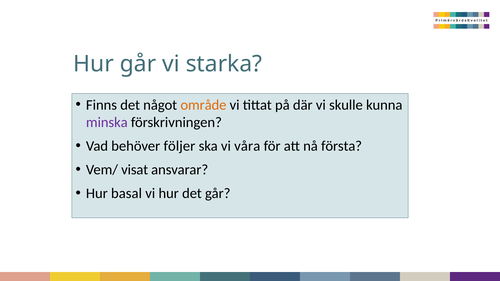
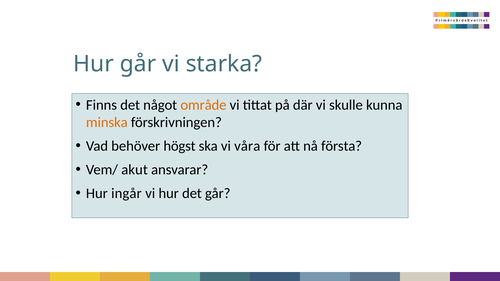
minska colour: purple -> orange
följer: följer -> högst
visat: visat -> akut
basal: basal -> ingår
